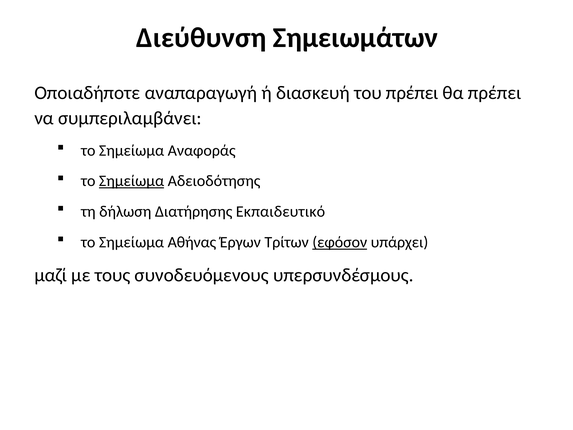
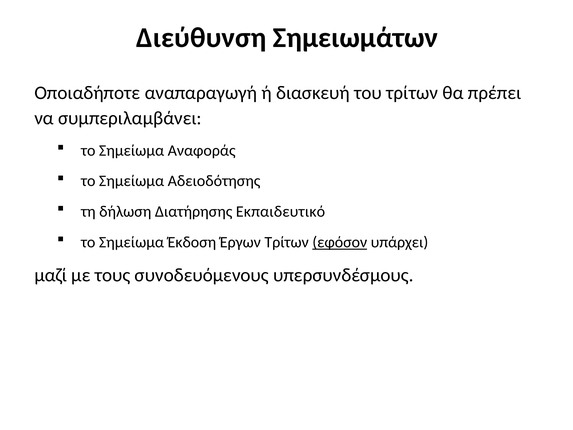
του πρέπει: πρέπει -> τρίτων
Σημείωμα at (132, 181) underline: present -> none
Αθήνας: Αθήνας -> Έκδοση
